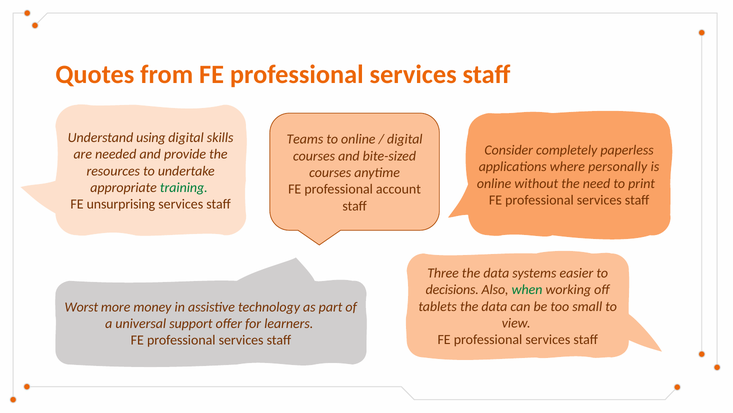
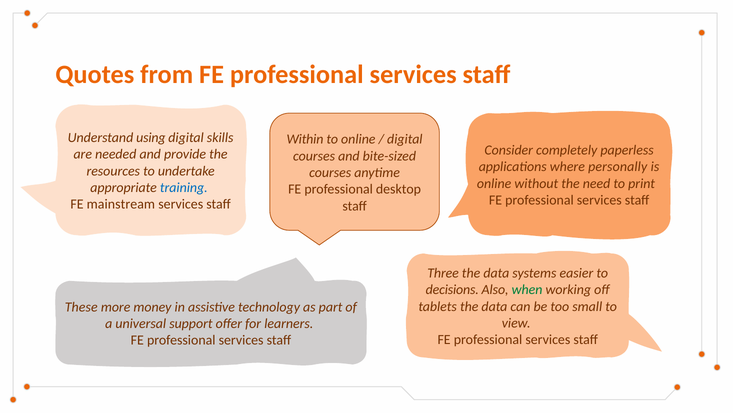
Teams: Teams -> Within
training colour: green -> blue
account: account -> desktop
unsurprising: unsurprising -> mainstream
Worst: Worst -> These
